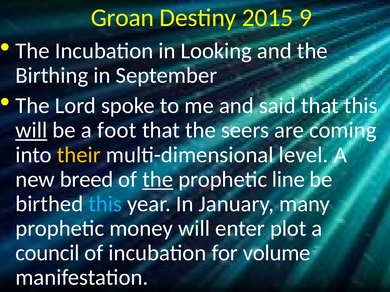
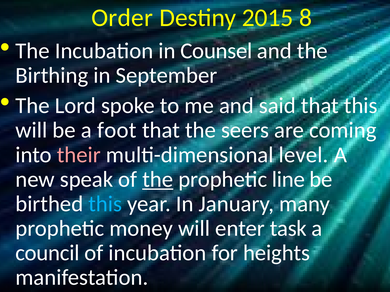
Groan: Groan -> Order
9: 9 -> 8
Looking: Looking -> Counsel
will at (31, 130) underline: present -> none
their colour: yellow -> pink
breed: breed -> speak
plot: plot -> task
volume: volume -> heights
